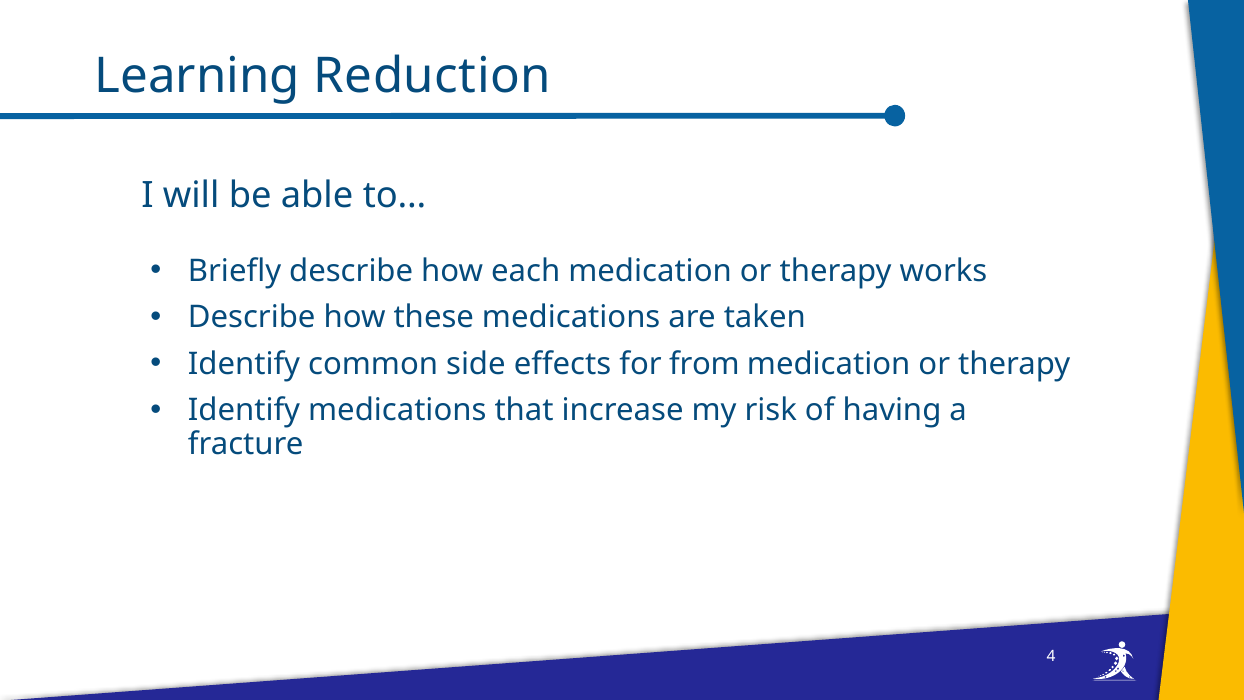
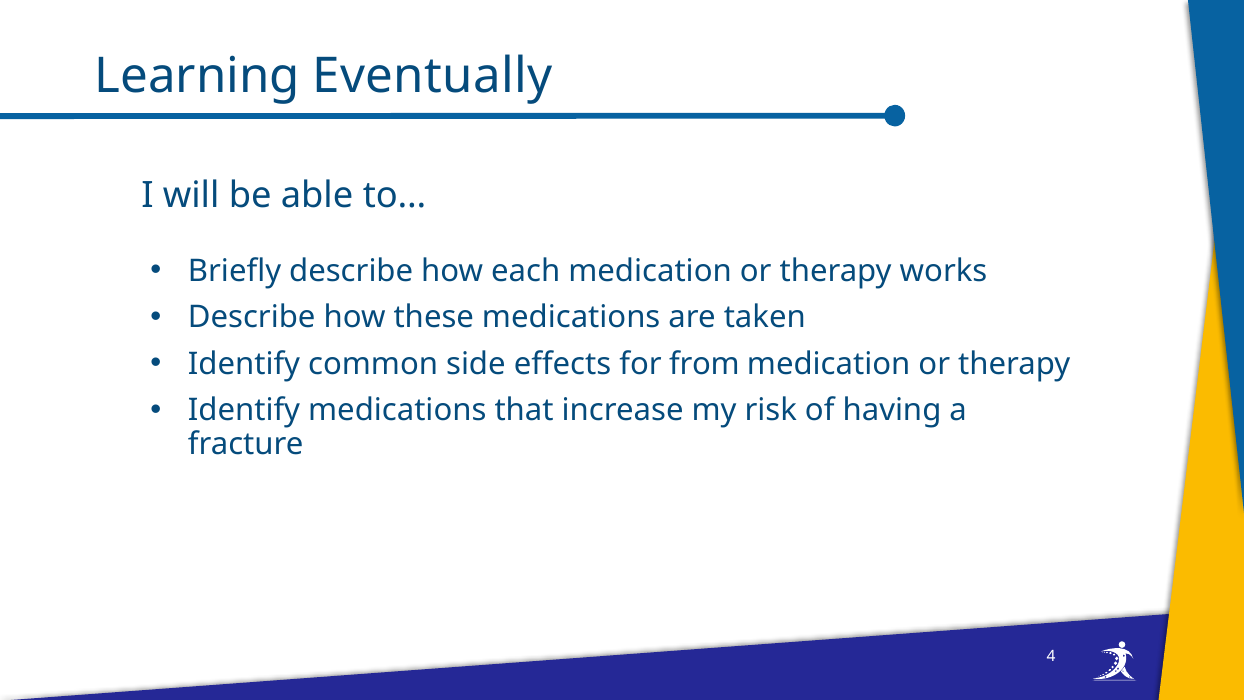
Reduction: Reduction -> Eventually
